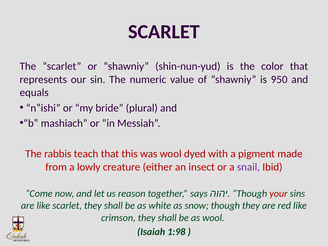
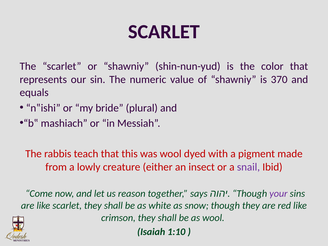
950: 950 -> 370
your colour: red -> purple
1:98: 1:98 -> 1:10
